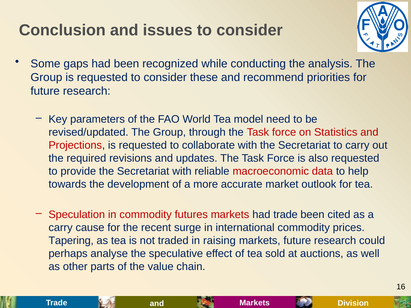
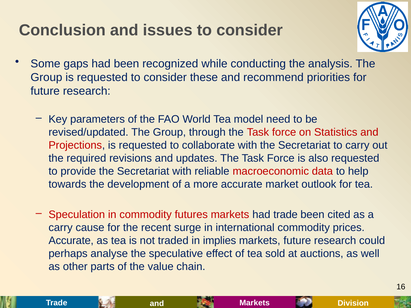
Tapering at (71, 241): Tapering -> Accurate
raising: raising -> implies
